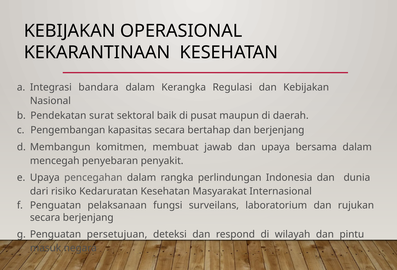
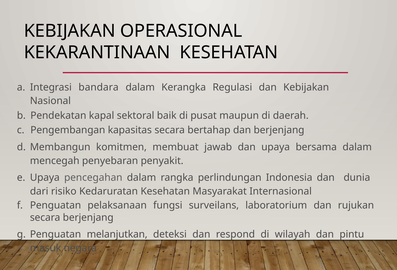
surat: surat -> kapal
persetujuan: persetujuan -> melanjutkan
